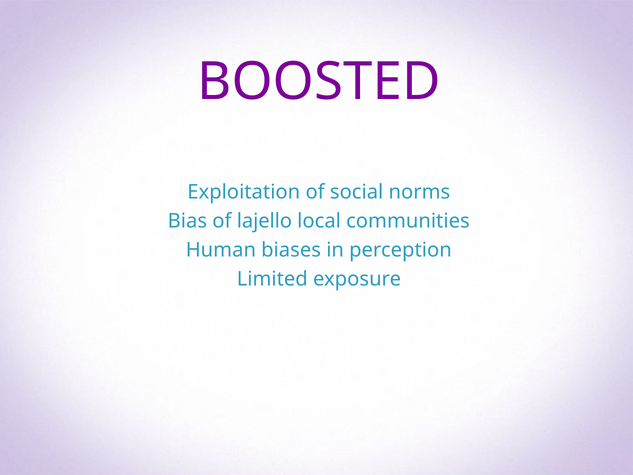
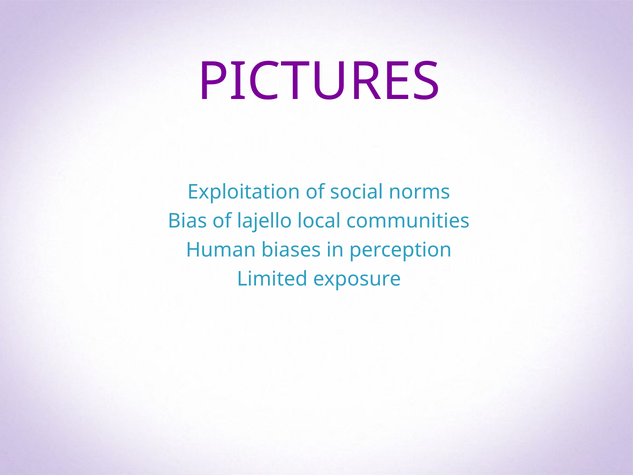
BOOSTED: BOOSTED -> PICTURES
